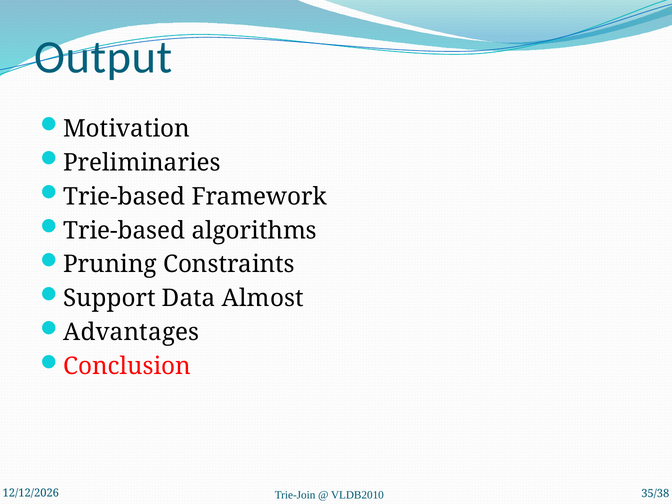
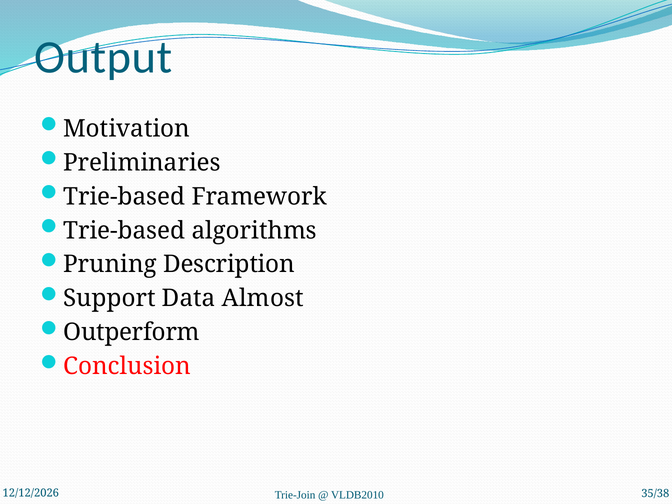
Constraints: Constraints -> Description
Advantages: Advantages -> Outperform
